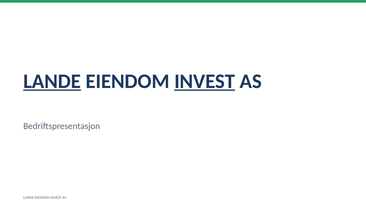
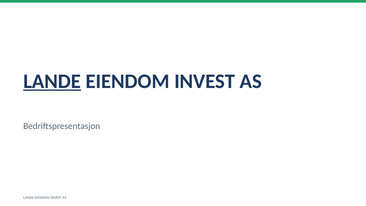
INVEST at (205, 81) underline: present -> none
